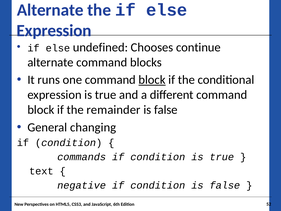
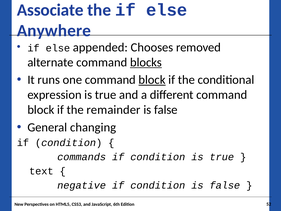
Alternate at (50, 10): Alternate -> Associate
Expression at (54, 31): Expression -> Anywhere
undefined: undefined -> appended
continue: continue -> removed
blocks underline: none -> present
